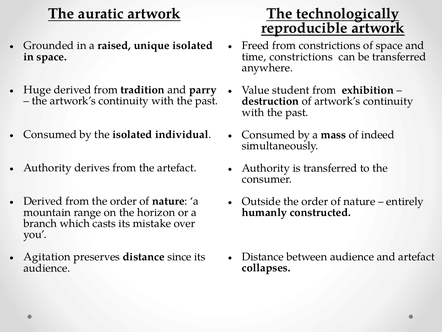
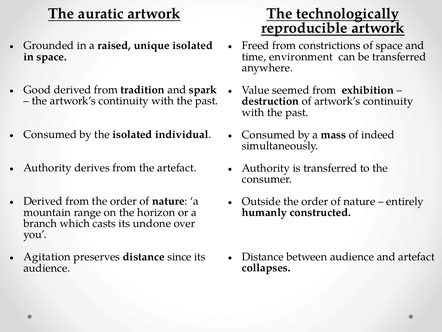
time constrictions: constrictions -> environment
Huge: Huge -> Good
parry: parry -> spark
student: student -> seemed
mistake: mistake -> undone
